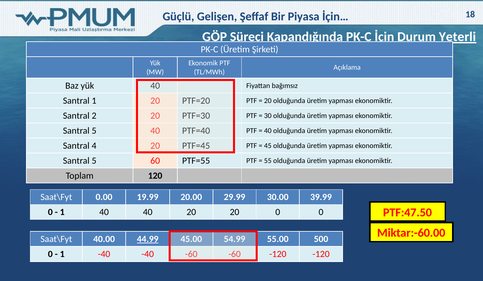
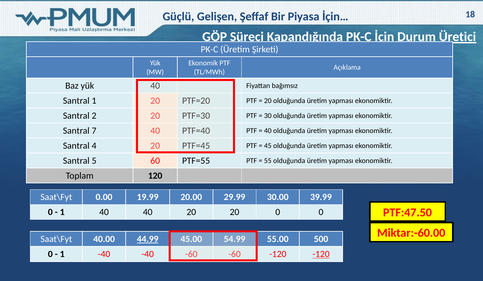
Yeterli: Yeterli -> Üretici
5 at (94, 131): 5 -> 7
-120 at (321, 255) underline: none -> present
